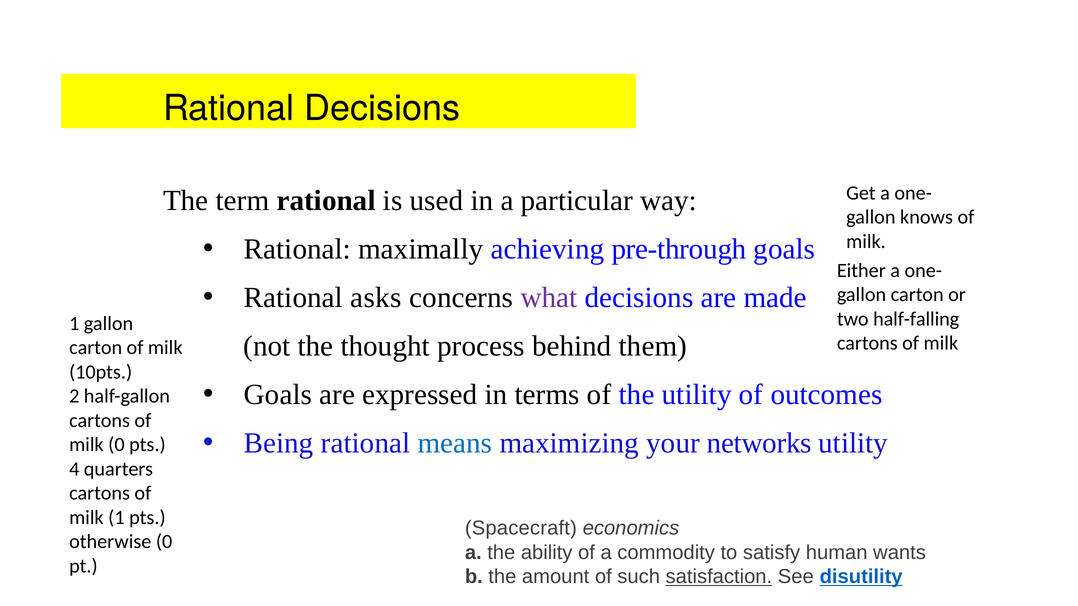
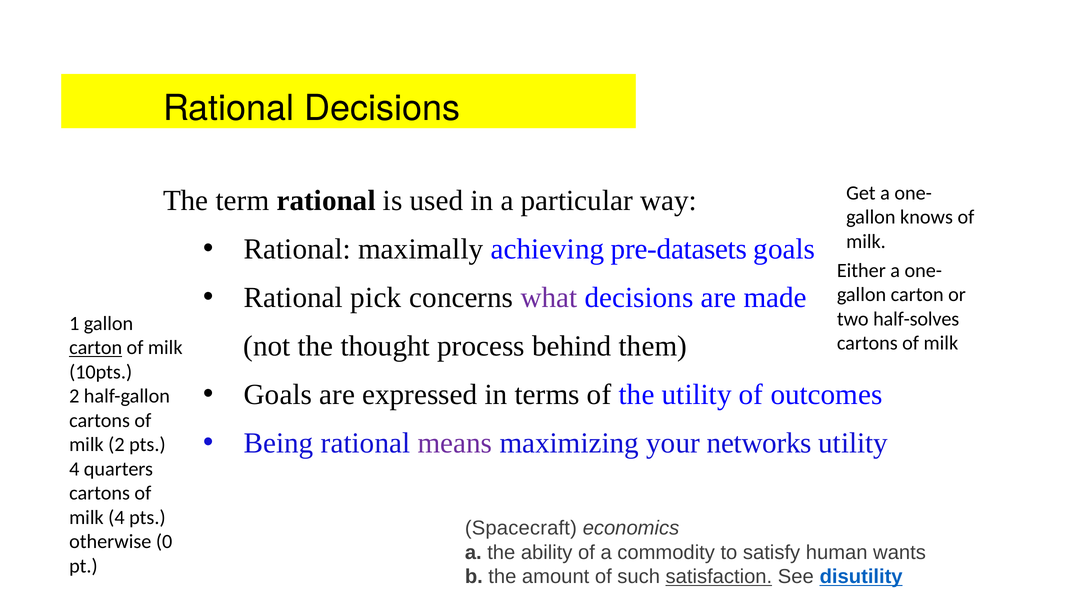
pre-through: pre-through -> pre-datasets
asks: asks -> pick
half-falling: half-falling -> half-solves
carton at (96, 348) underline: none -> present
means colour: blue -> purple
milk 0: 0 -> 2
1 at (116, 518): 1 -> 4
